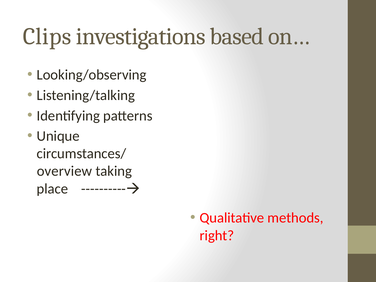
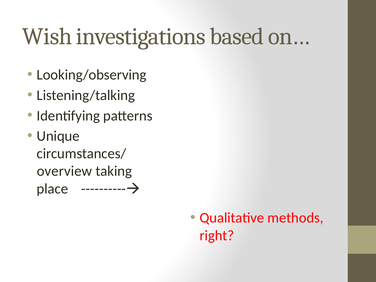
Clips: Clips -> Wish
